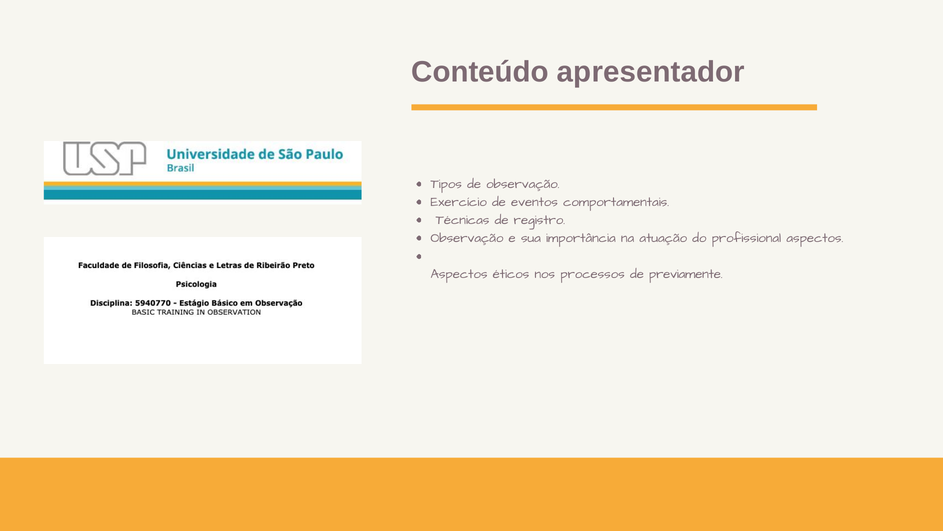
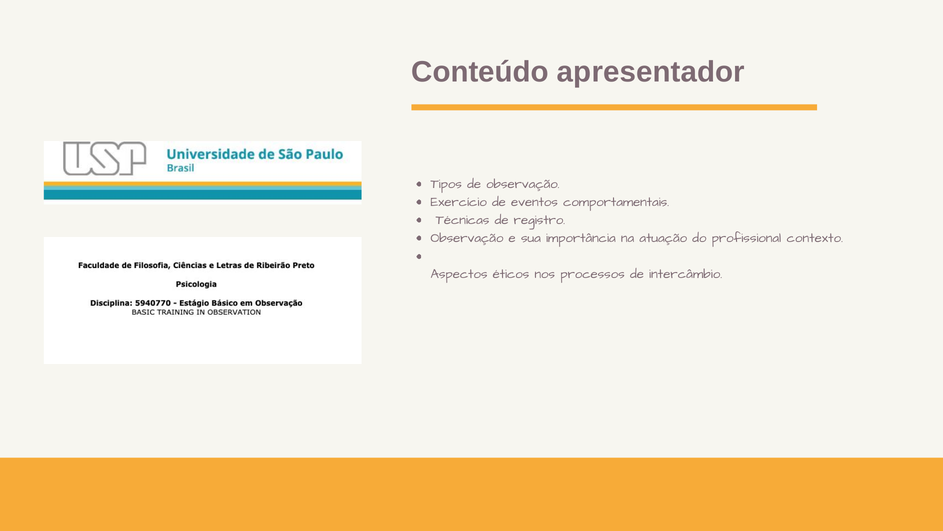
profissional aspectos: aspectos -> contexto
previamente: previamente -> intercâmbio
